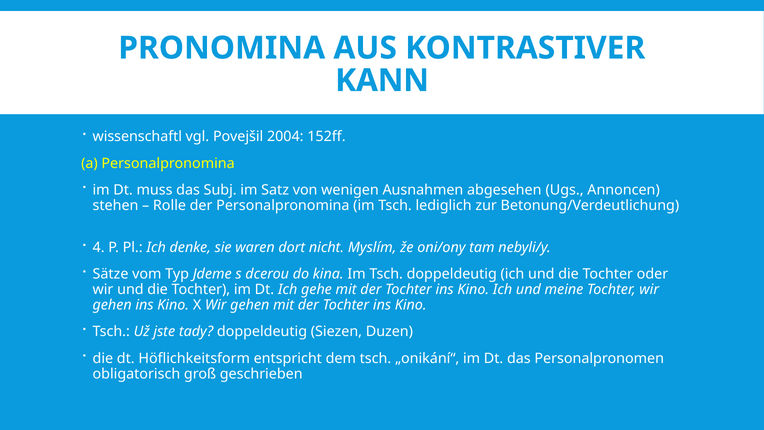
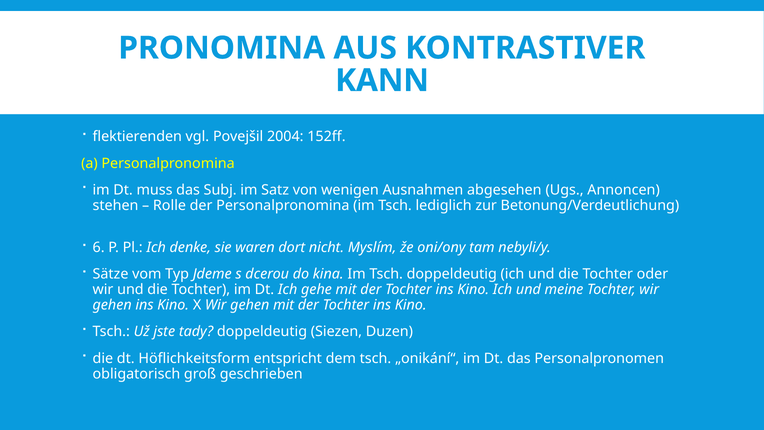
wissenschaftl: wissenschaftl -> flektierenden
4: 4 -> 6
